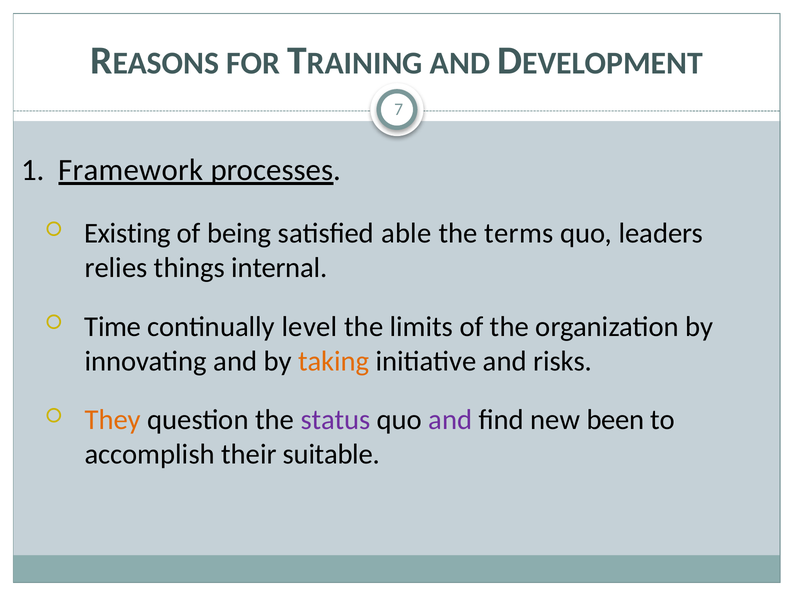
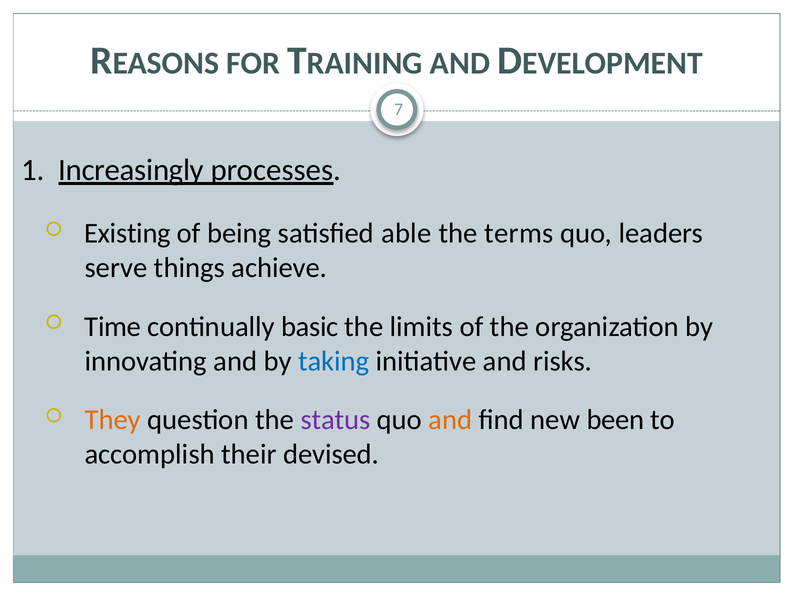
Framework: Framework -> Increasingly
relies: relies -> serve
internal: internal -> achieve
level: level -> basic
taking colour: orange -> blue
and at (450, 420) colour: purple -> orange
suitable: suitable -> devised
